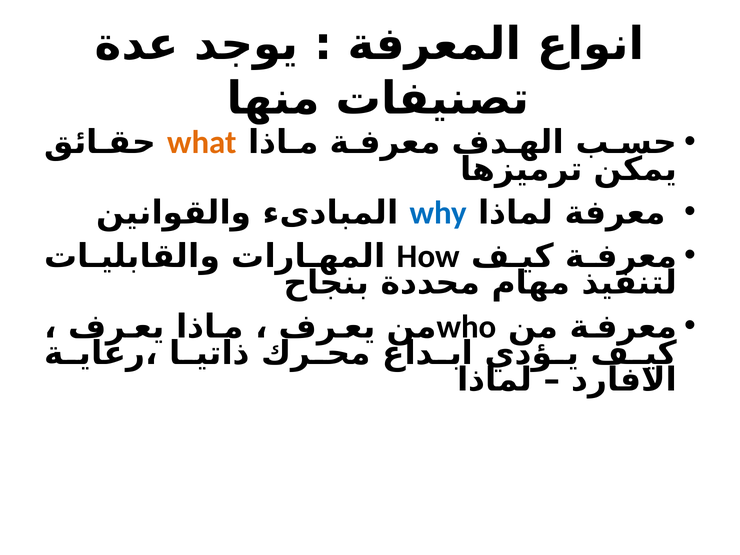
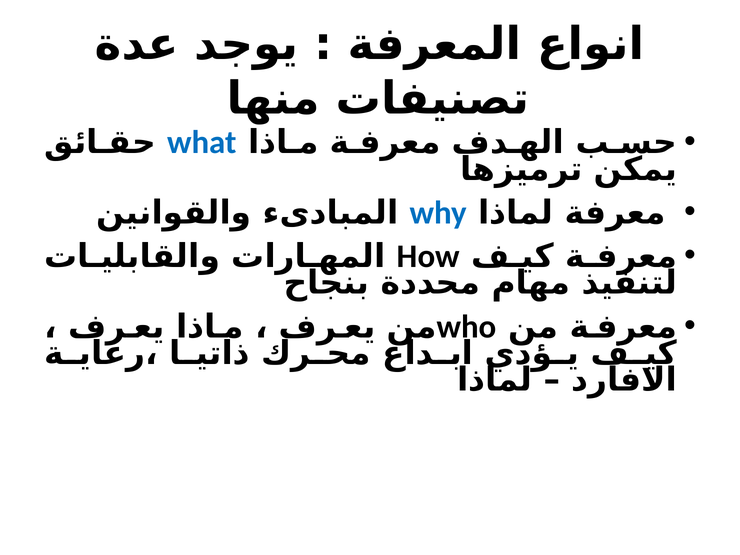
what colour: orange -> blue
